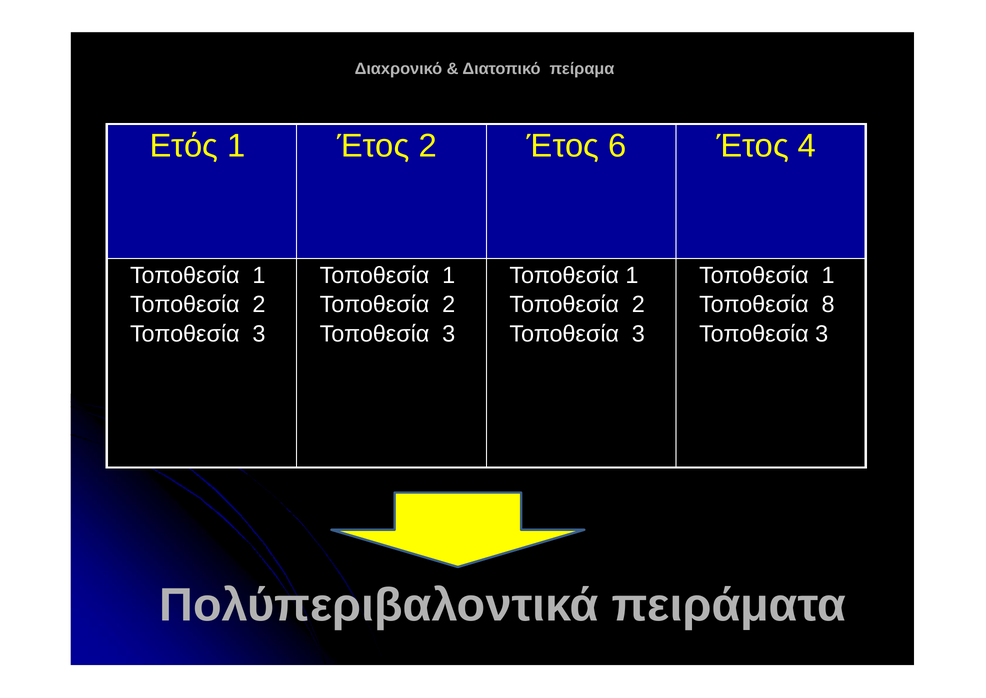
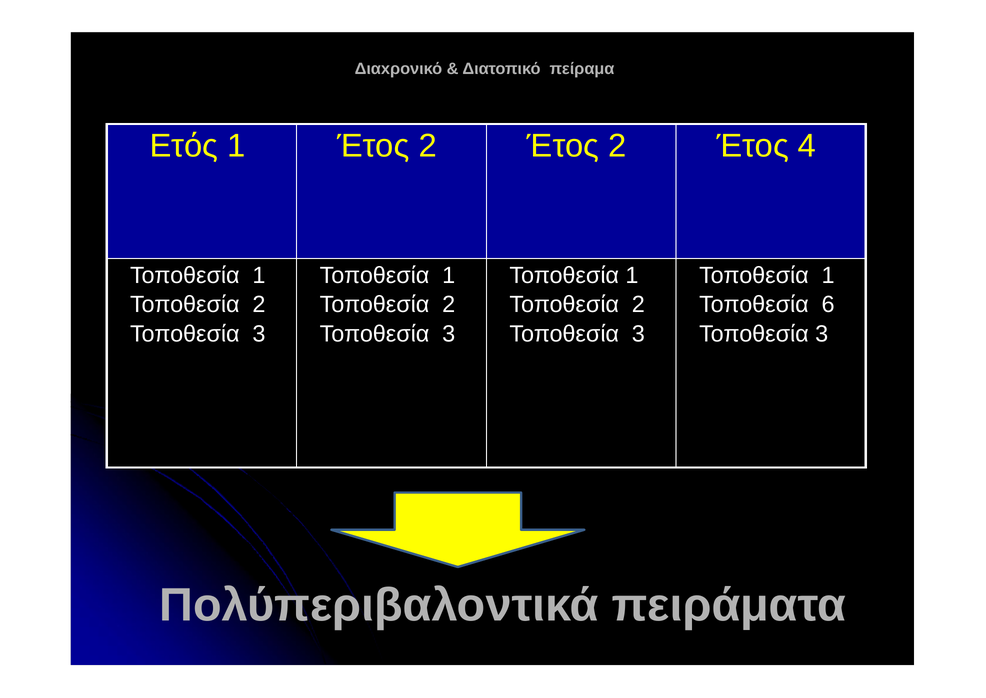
2 Έτος 6: 6 -> 2
8: 8 -> 6
